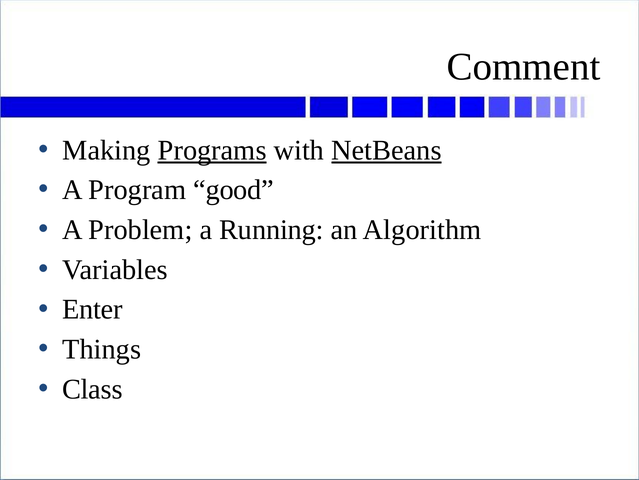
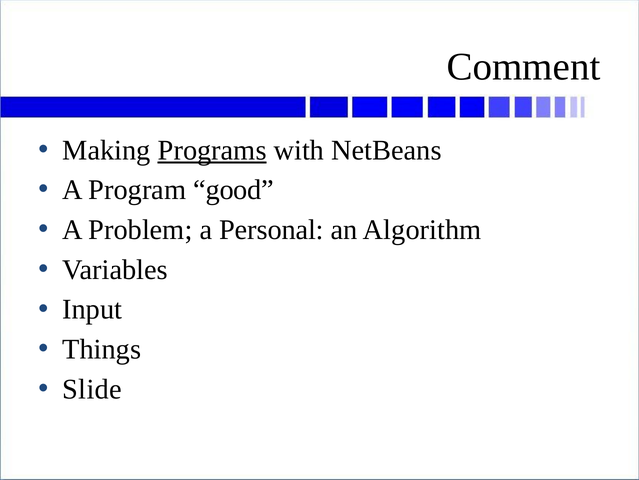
NetBeans underline: present -> none
Running: Running -> Personal
Enter: Enter -> Input
Class: Class -> Slide
